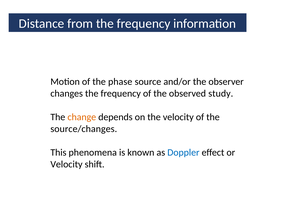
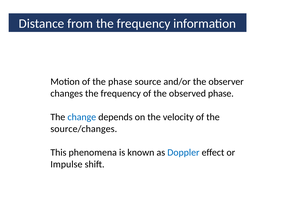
observed study: study -> phase
change colour: orange -> blue
Velocity at (66, 164): Velocity -> Impulse
